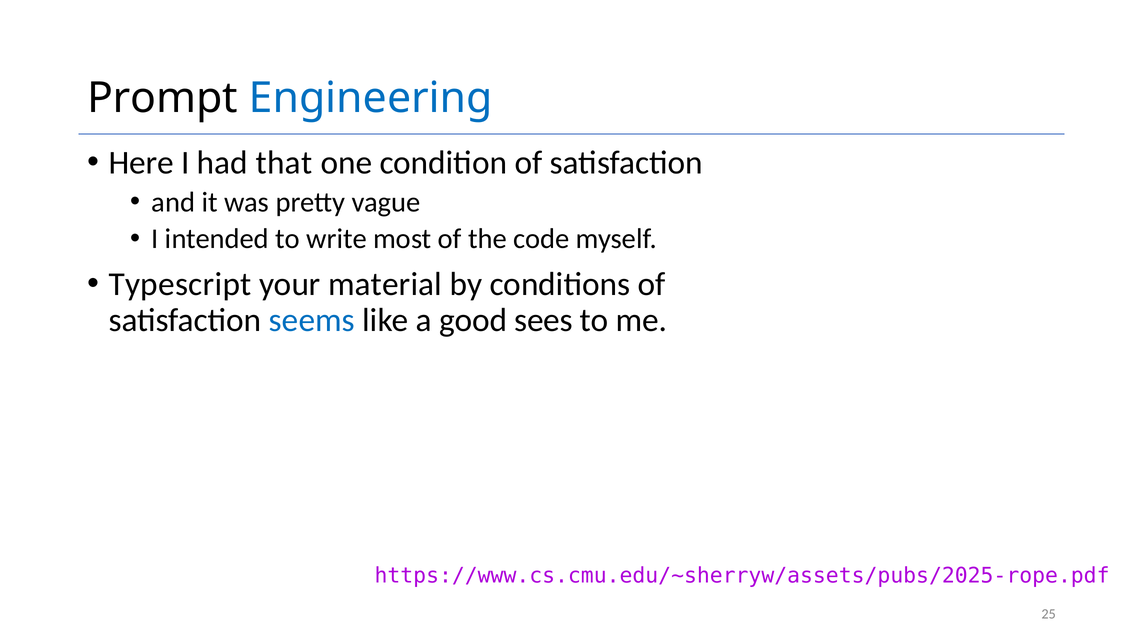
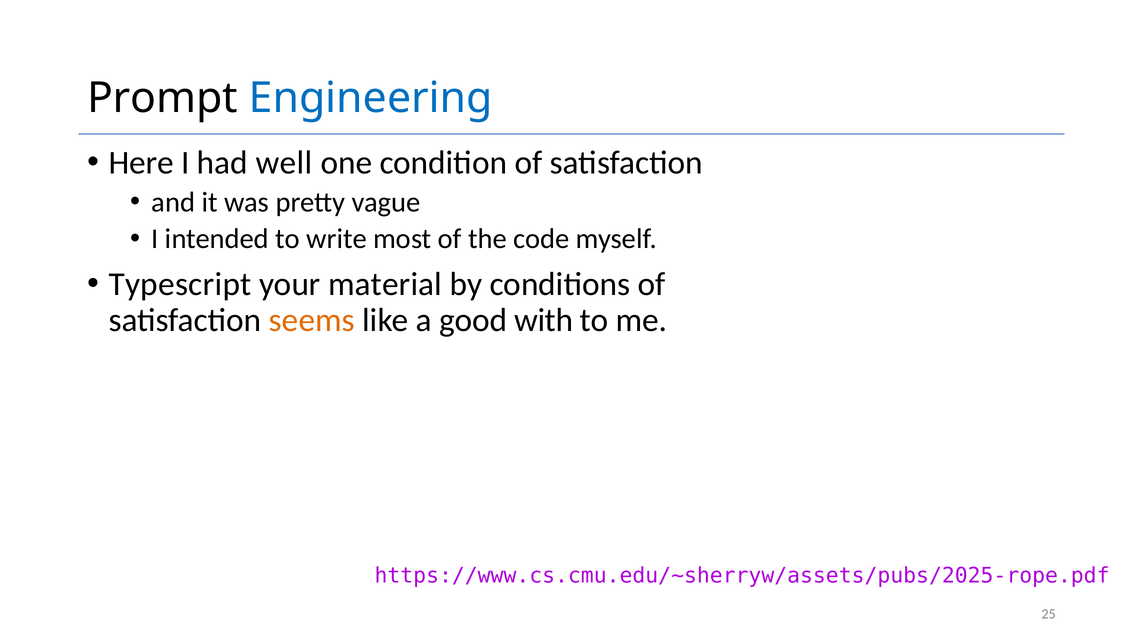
that: that -> well
seems colour: blue -> orange
sees: sees -> with
